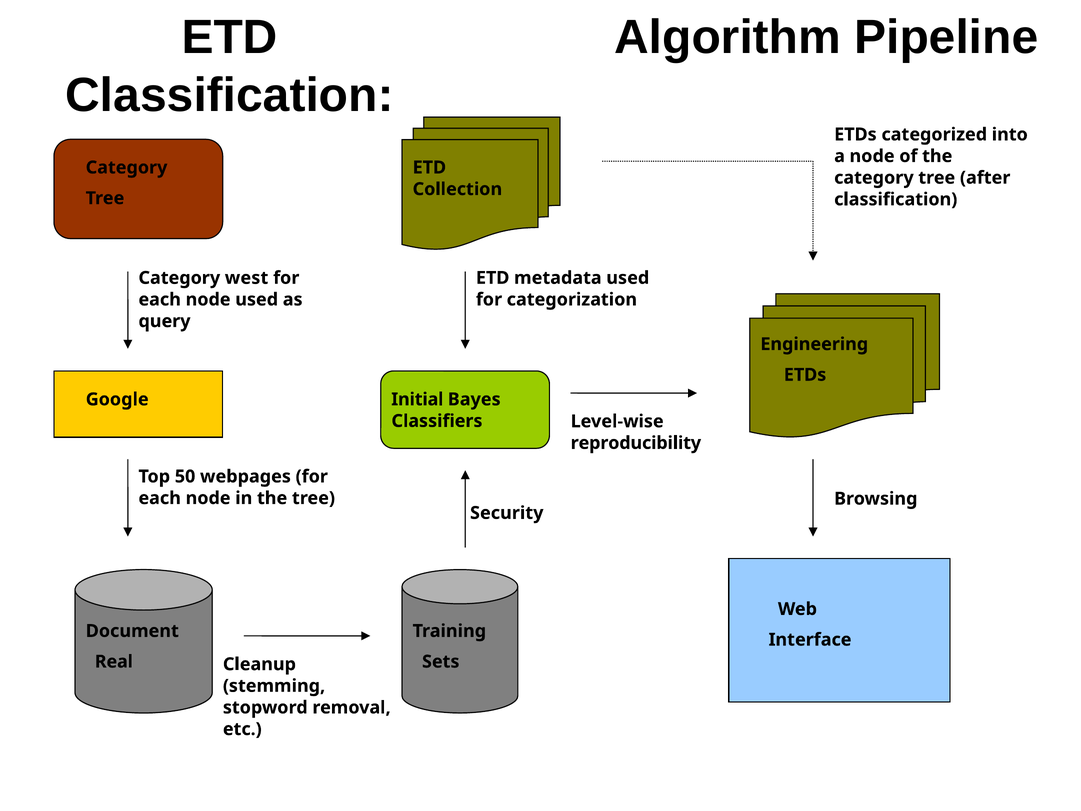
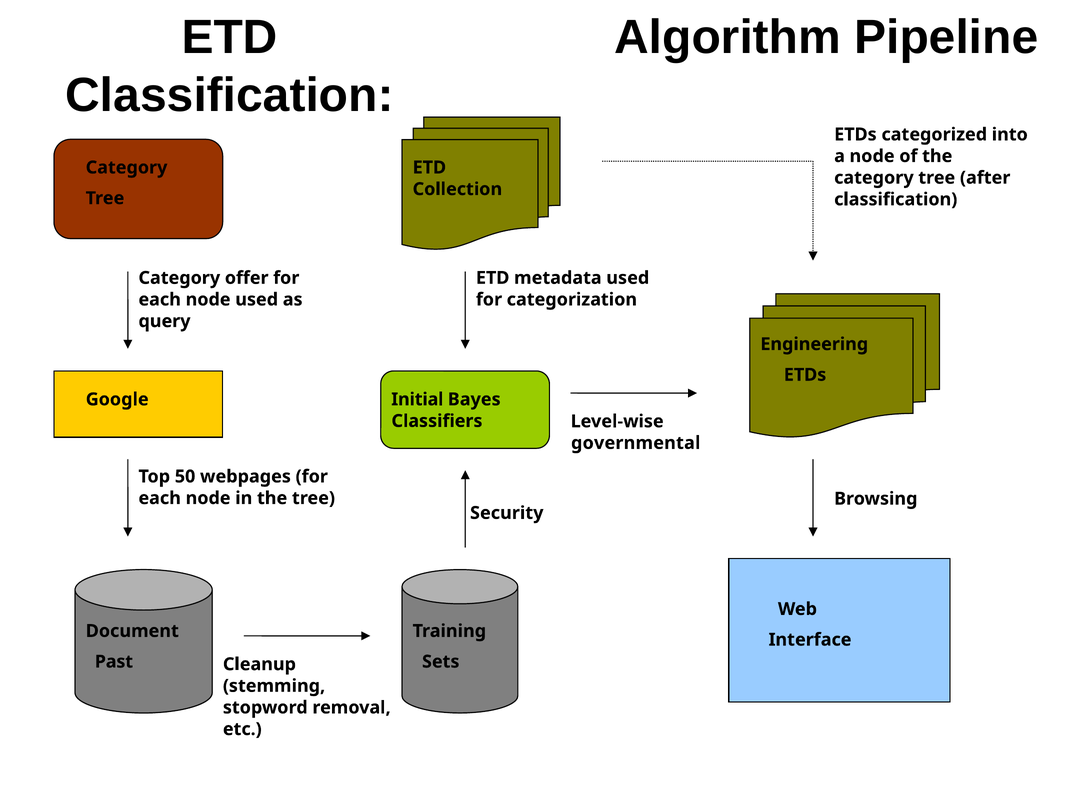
west: west -> offer
reproducibility: reproducibility -> governmental
Real: Real -> Past
